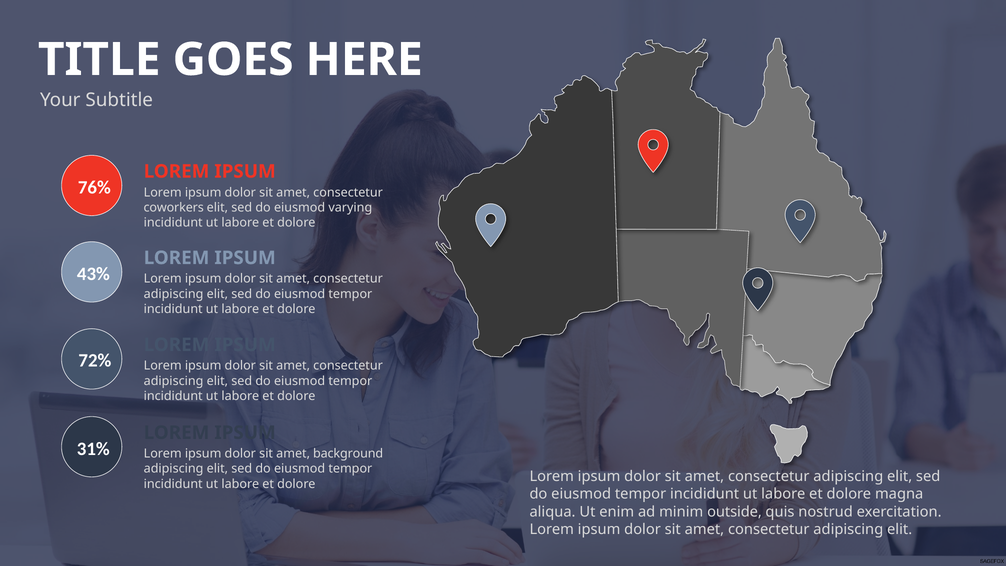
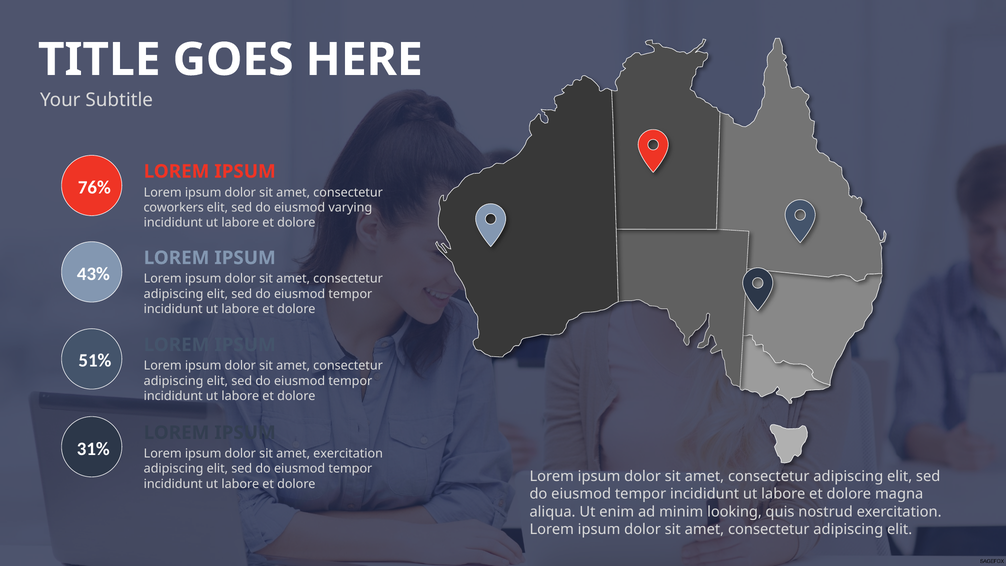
72%: 72% -> 51%
amet background: background -> exercitation
outside: outside -> looking
